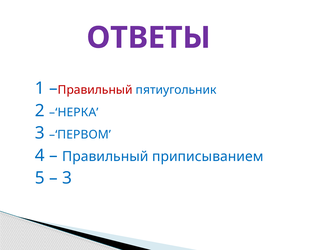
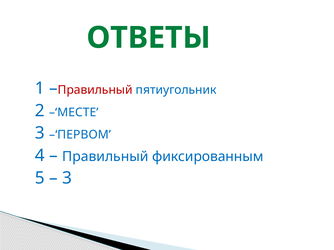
ОТВЕТЫ colour: purple -> green
–‘НЕРКА: –‘НЕРКА -> –‘МЕСТЕ
приписыванием: приписыванием -> фиксированным
